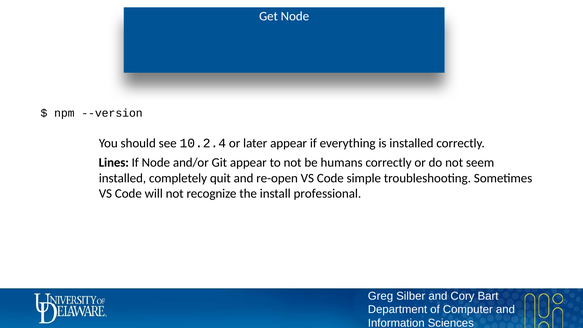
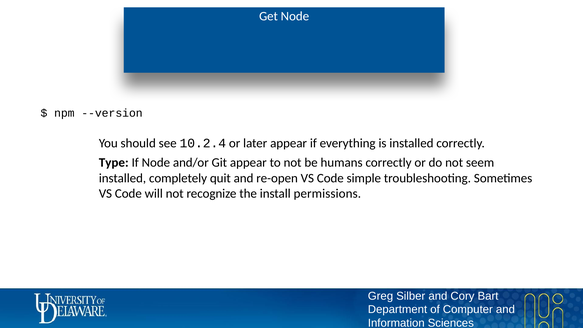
Lines: Lines -> Type
professional: professional -> permissions
